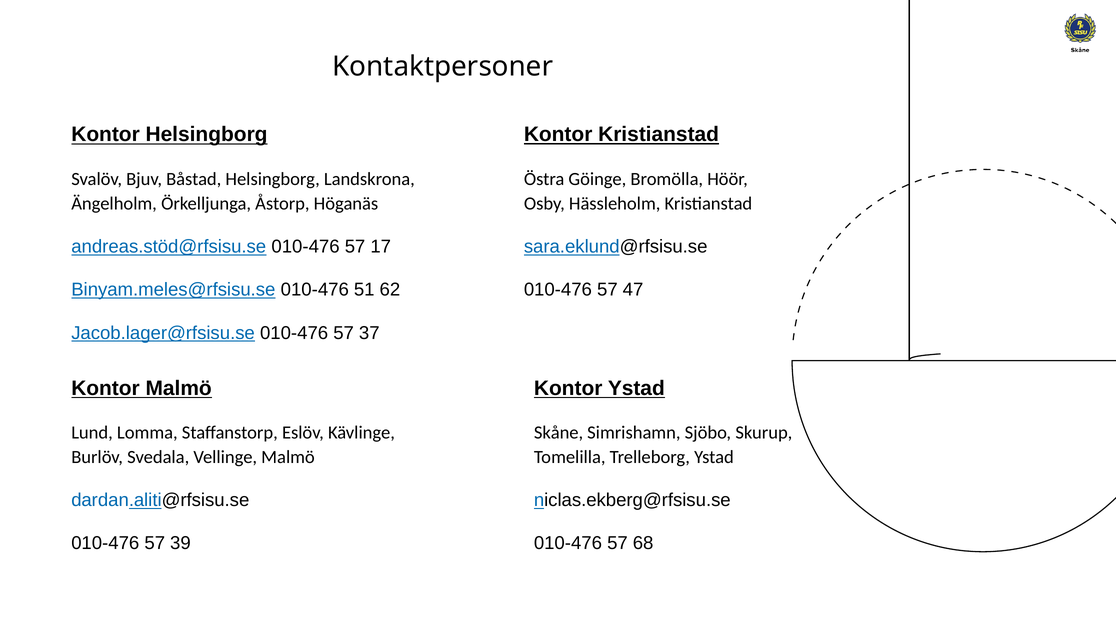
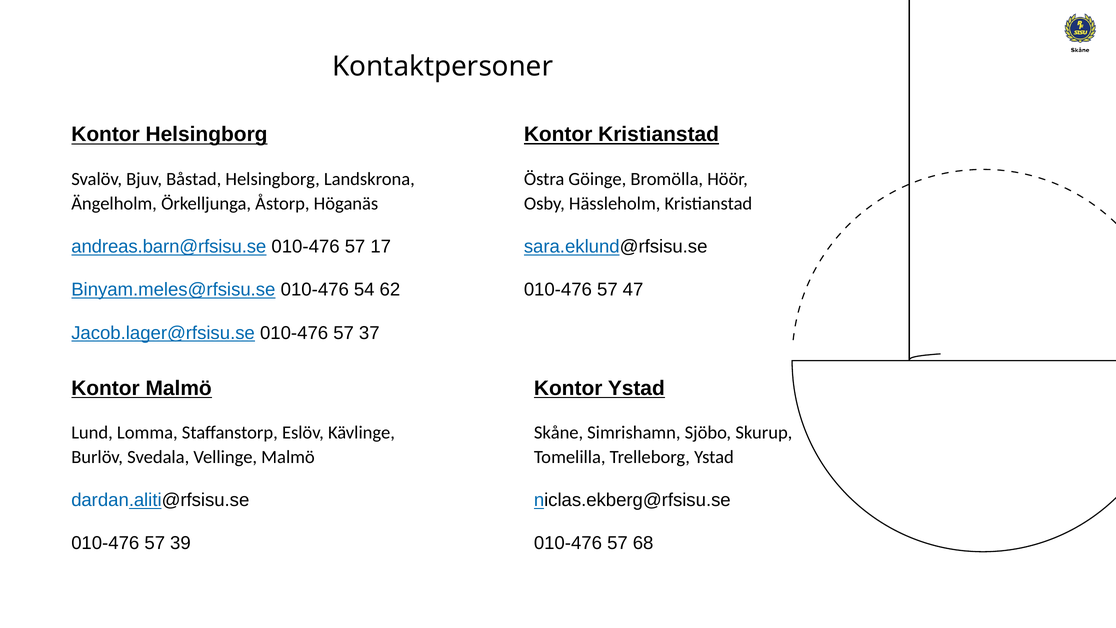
andreas.stöd@rfsisu.se: andreas.stöd@rfsisu.se -> andreas.barn@rfsisu.se
51: 51 -> 54
